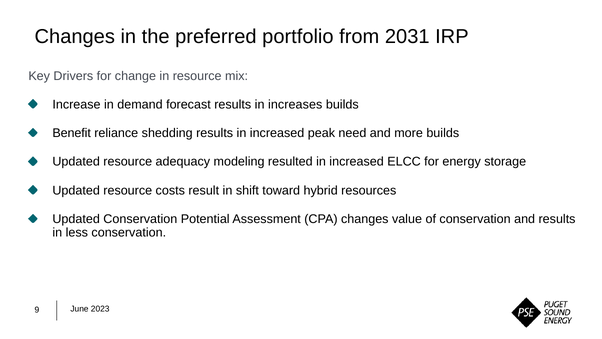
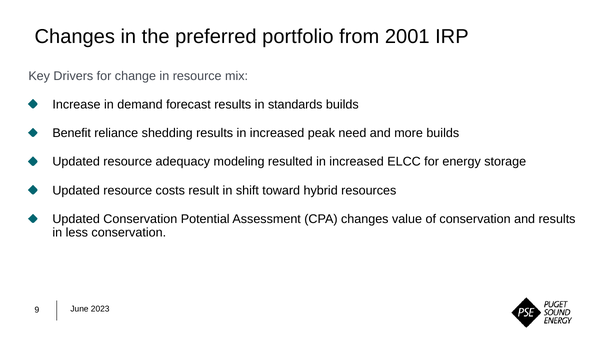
2031: 2031 -> 2001
increases: increases -> standards
